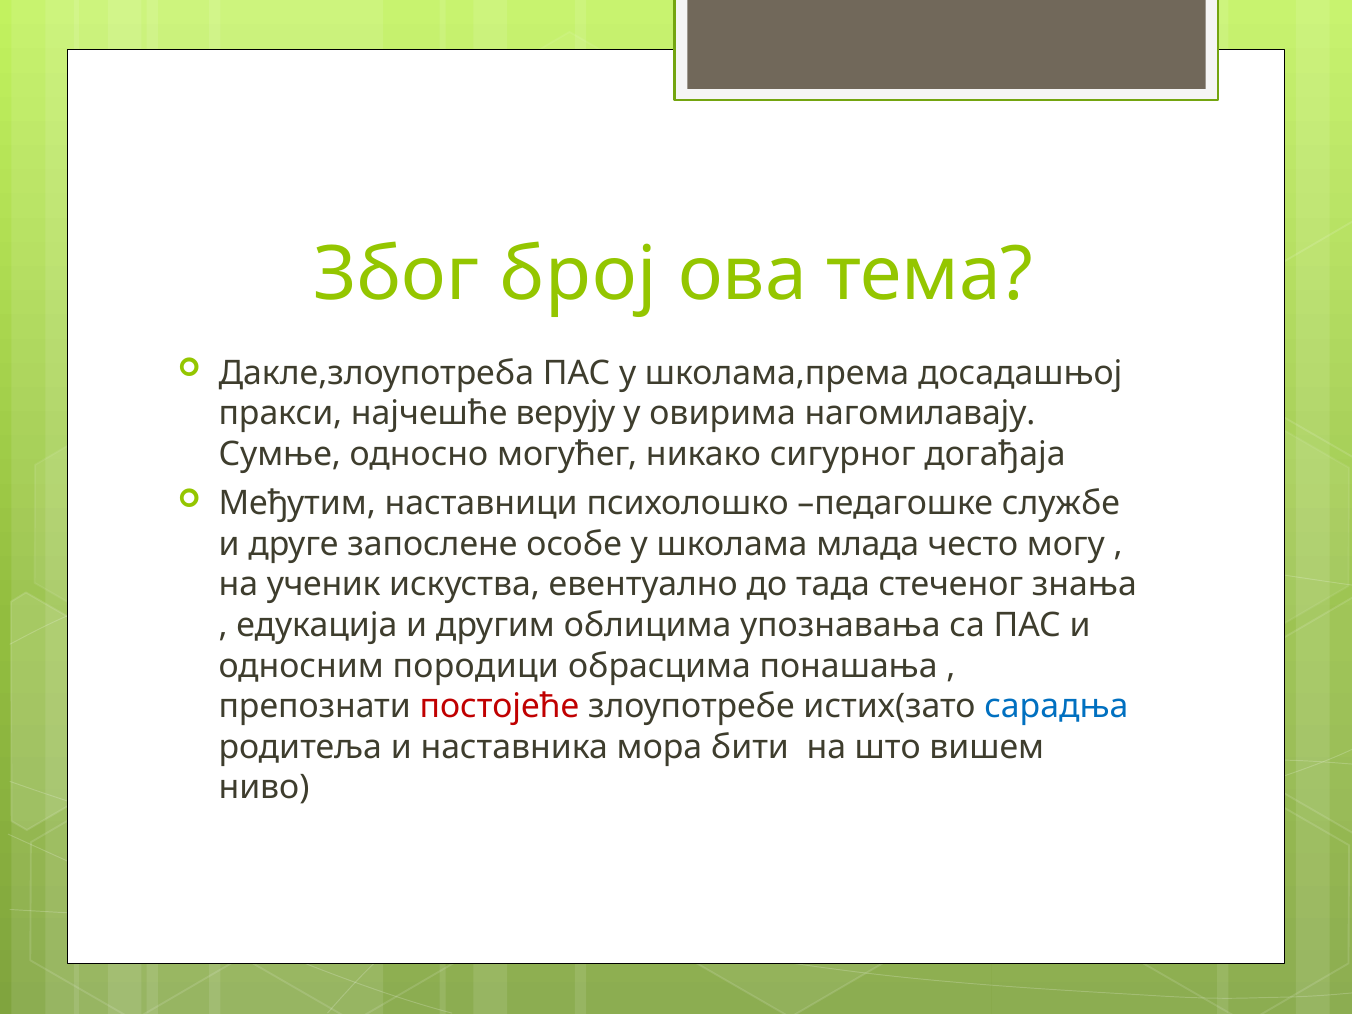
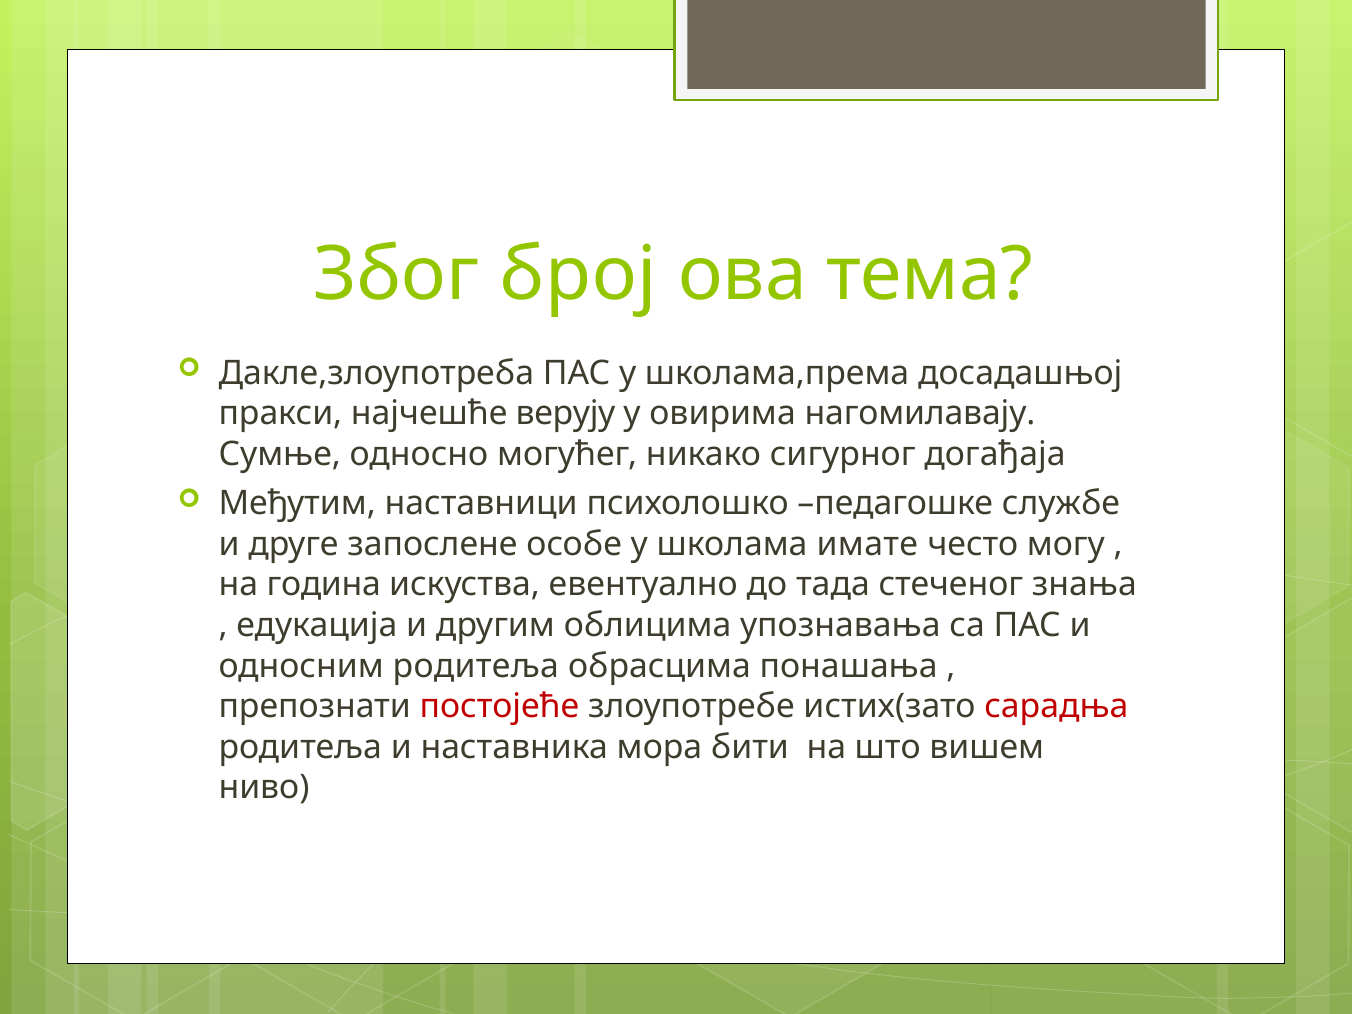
млада: млада -> имате
ученик: ученик -> година
односним породици: породици -> родитеља
сарадња colour: blue -> red
